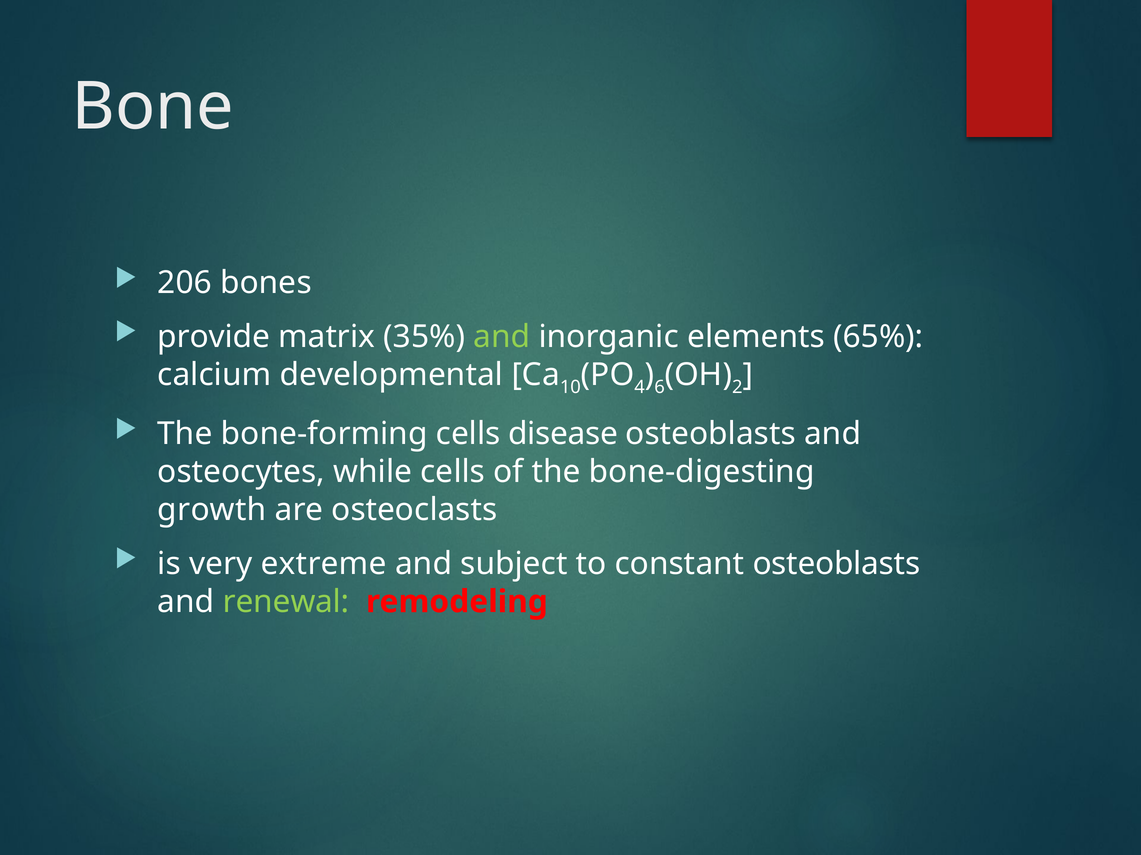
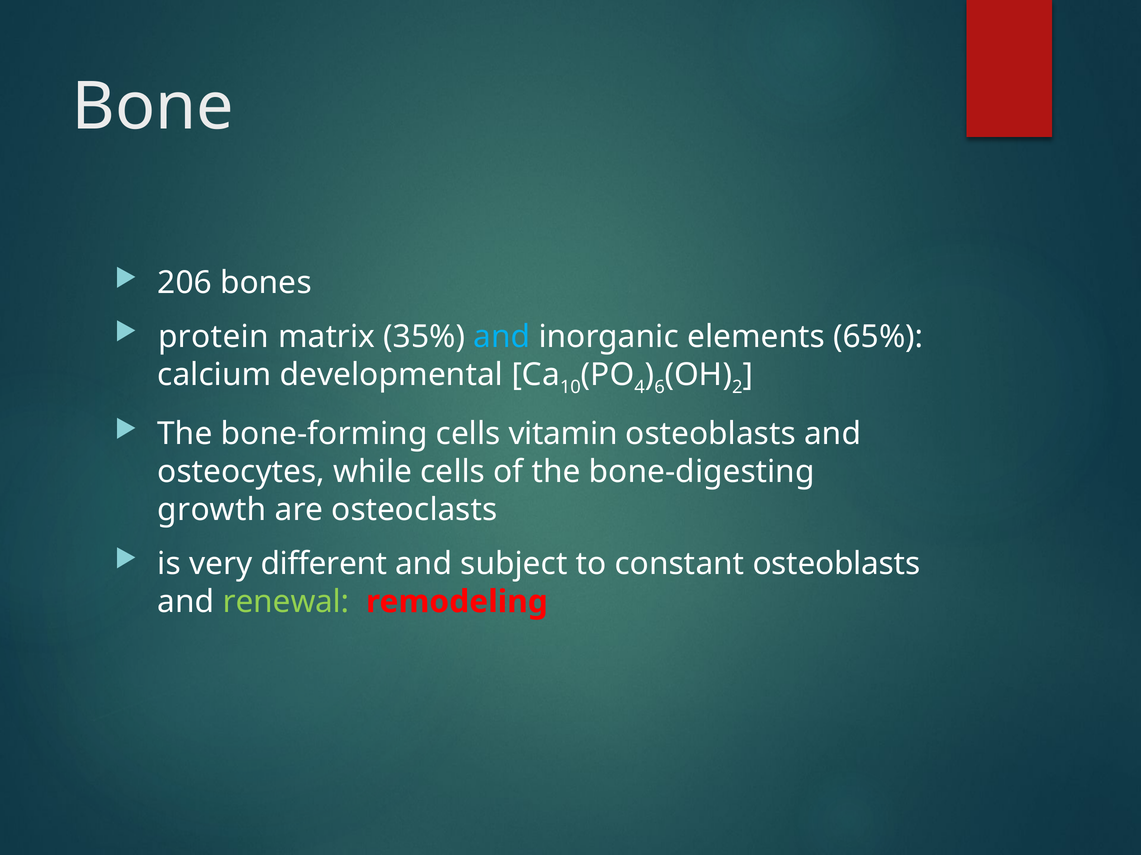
provide: provide -> protein
and at (502, 337) colour: light green -> light blue
disease: disease -> vitamin
extreme: extreme -> different
